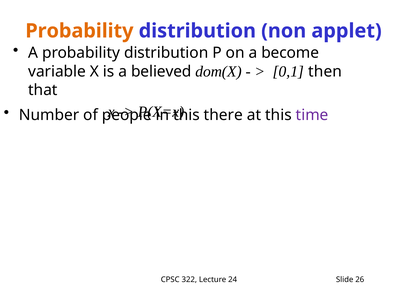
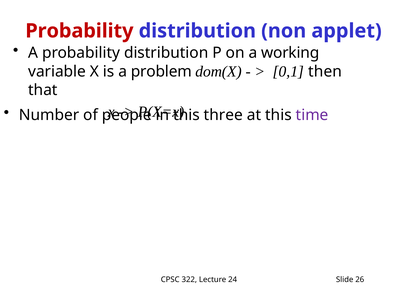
Probability at (79, 31) colour: orange -> red
become: become -> working
believed: believed -> problem
there: there -> three
